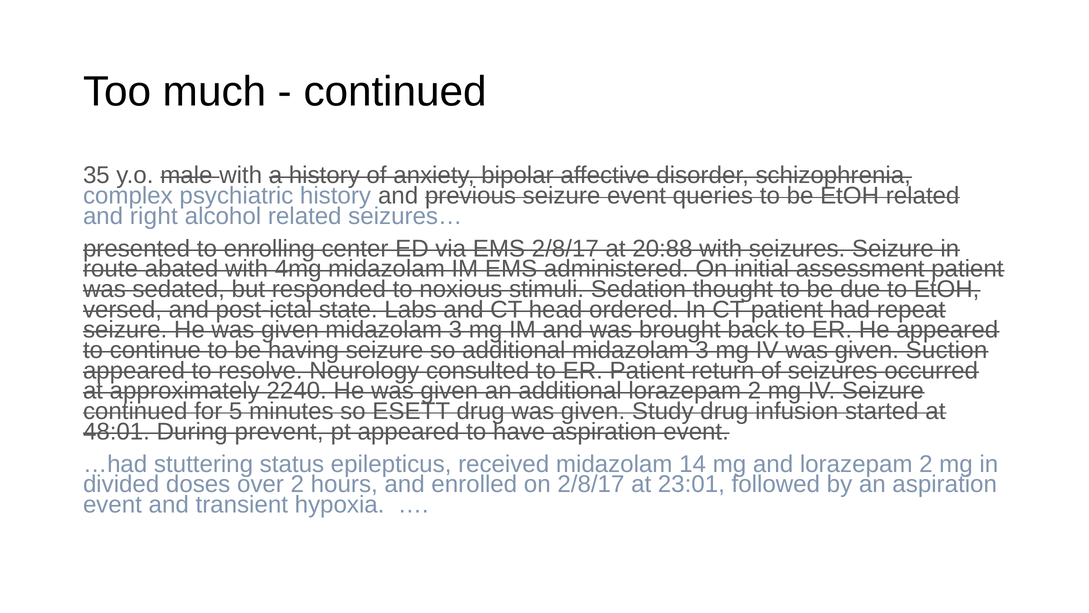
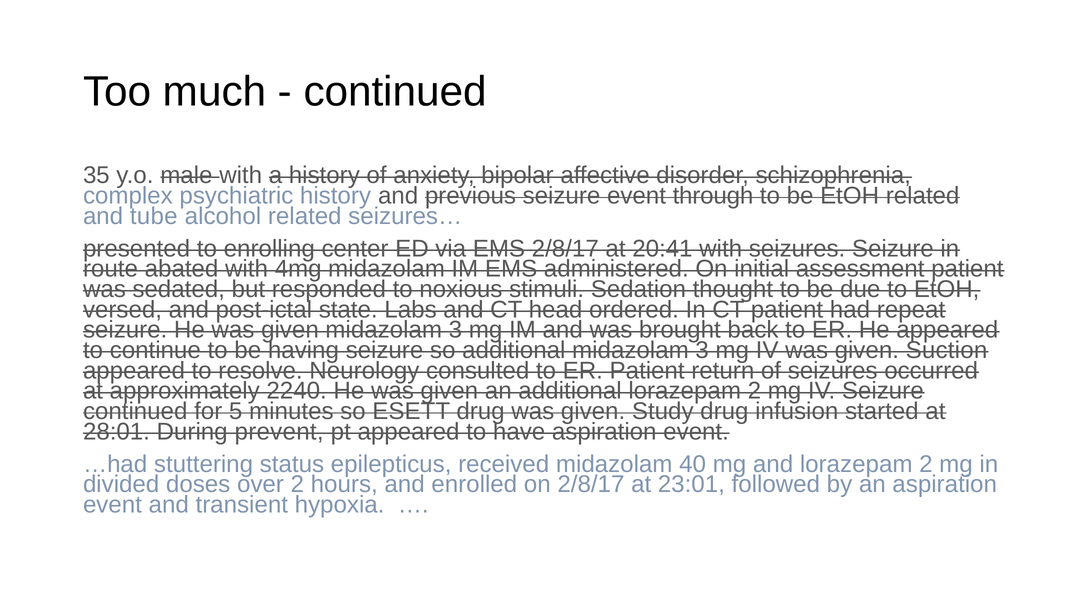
queries: queries -> through
right: right -> tube
20:88: 20:88 -> 20:41
48:01: 48:01 -> 28:01
14: 14 -> 40
